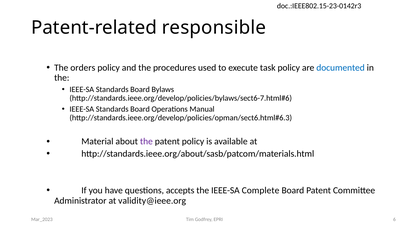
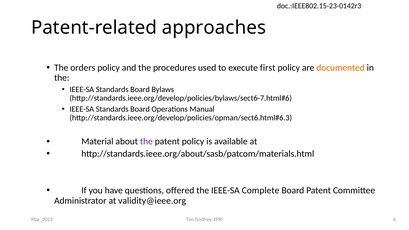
responsible: responsible -> approaches
task: task -> first
documented colour: blue -> orange
accepts: accepts -> offered
